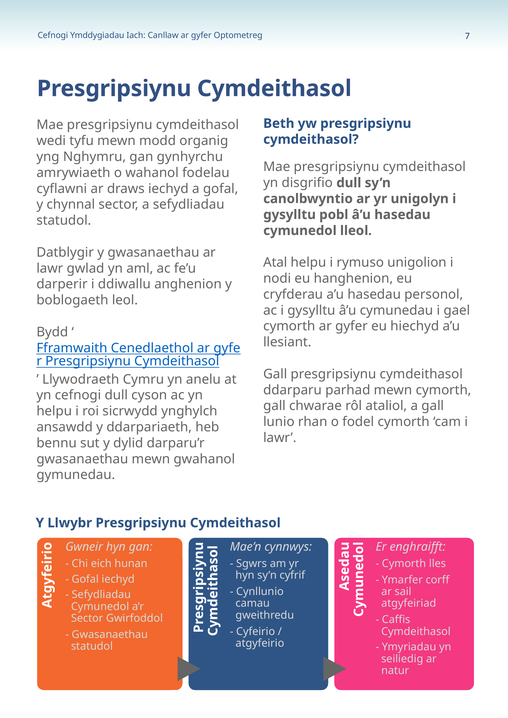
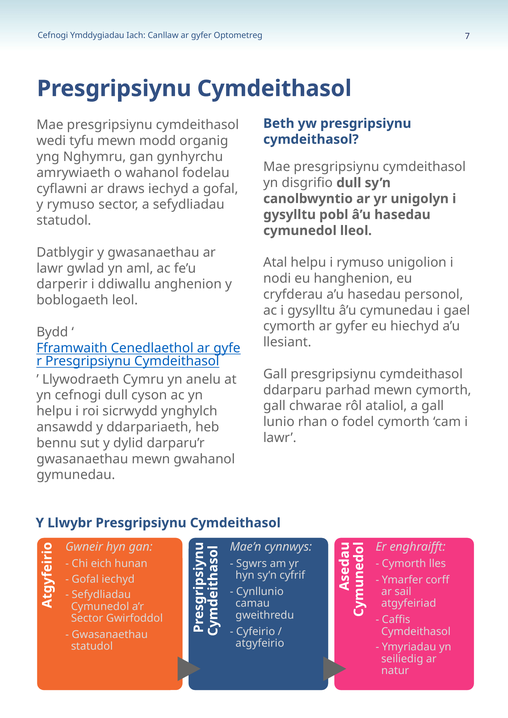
y chynnal: chynnal -> rymuso
